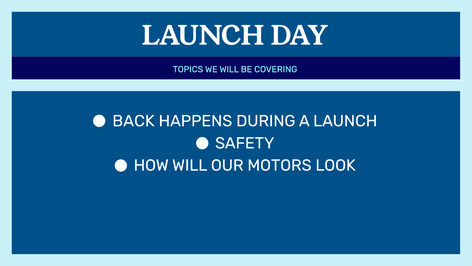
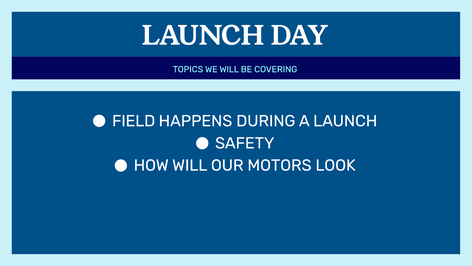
BACK: BACK -> FIELD
